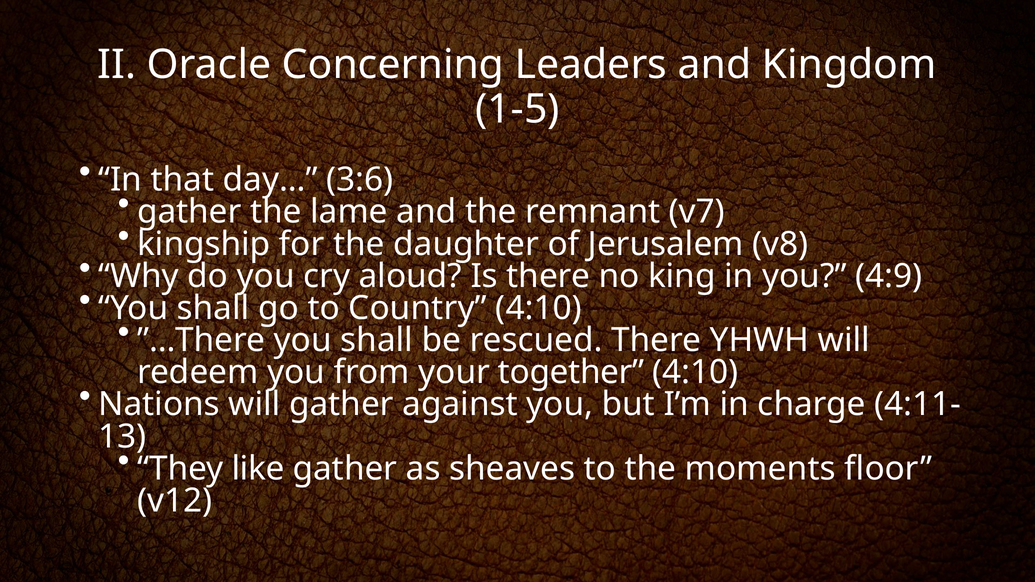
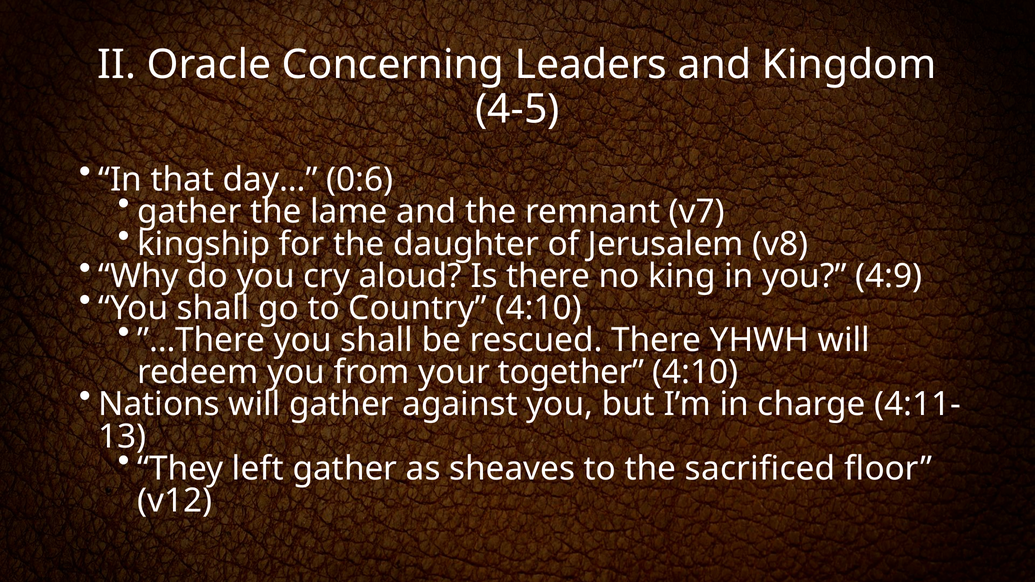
1-5: 1-5 -> 4-5
3:6: 3:6 -> 0:6
like: like -> left
moments: moments -> sacrificed
